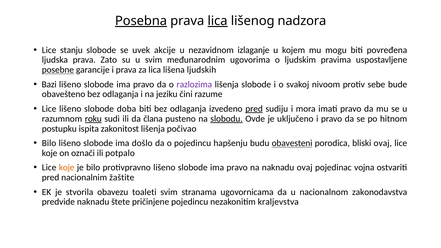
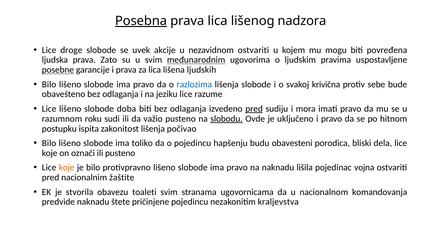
lica at (218, 21) underline: present -> none
stanju: stanju -> droge
nezavidnom izlaganje: izlaganje -> ostvariti
međunarodnim underline: none -> present
Bazi at (49, 84): Bazi -> Bilo
razlozima colour: purple -> blue
nivoom: nivoom -> krivična
jeziku čini: čini -> lice
roku underline: present -> none
člana: člana -> važio
došlo: došlo -> toliko
obavesteni underline: present -> none
bliski ovaj: ovaj -> dela
ili potpalo: potpalo -> pusteno
naknadu ovaj: ovaj -> lišila
zakonodavstva: zakonodavstva -> komandovanja
